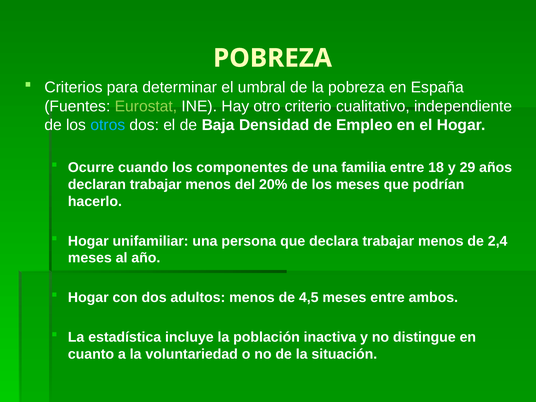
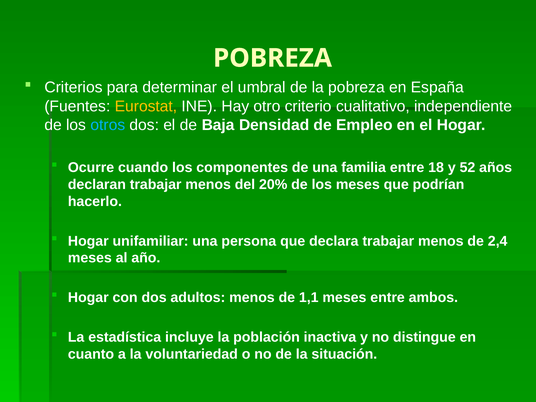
Eurostat colour: light green -> yellow
29: 29 -> 52
4,5: 4,5 -> 1,1
